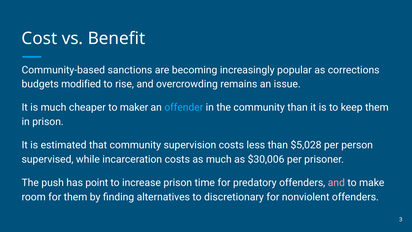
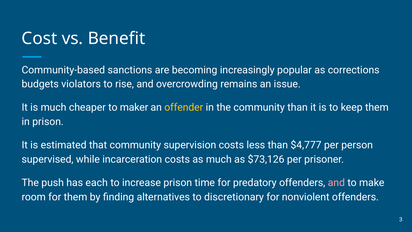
modified: modified -> violators
offender colour: light blue -> yellow
$5,028: $5,028 -> $4,777
$30,006: $30,006 -> $73,126
point: point -> each
